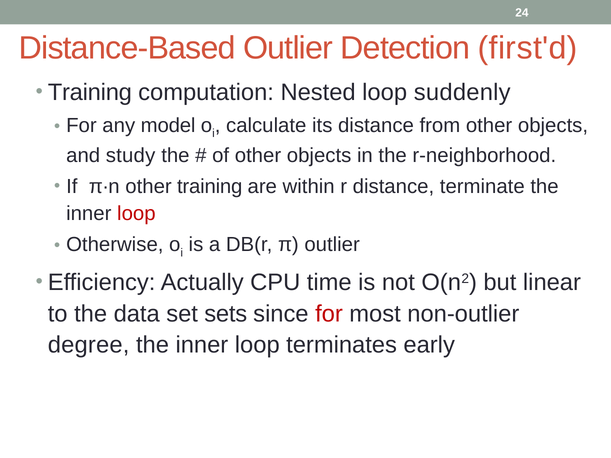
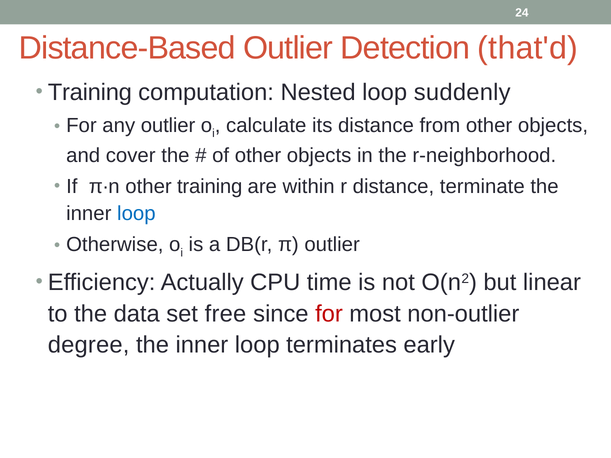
first'd: first'd -> that'd
any model: model -> outlier
study: study -> cover
loop at (136, 214) colour: red -> blue
sets: sets -> free
